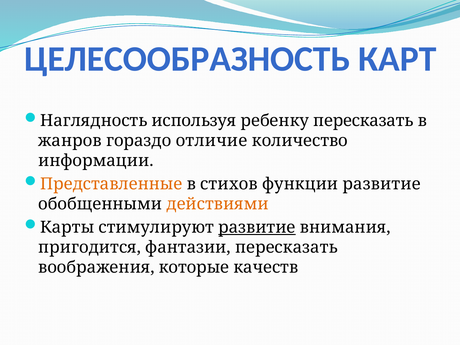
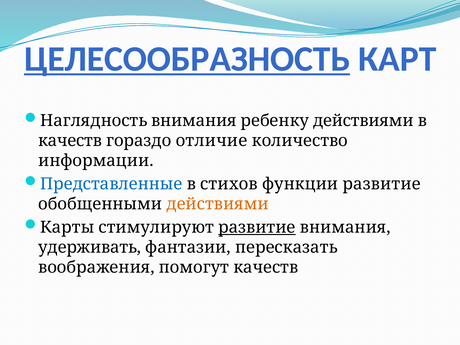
ЦЕЛЕСООБРАЗНОСТЬ underline: none -> present
Наглядность используя: используя -> внимания
ребенку пересказать: пересказать -> действиями
жанров at (70, 141): жанров -> качеств
Представленные colour: orange -> blue
пригодится: пригодится -> удерживать
которые: которые -> помогут
